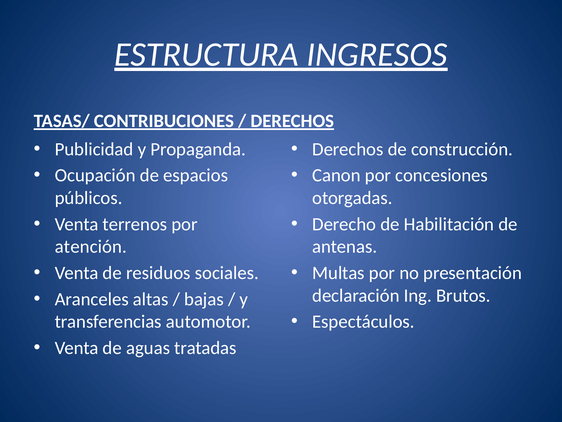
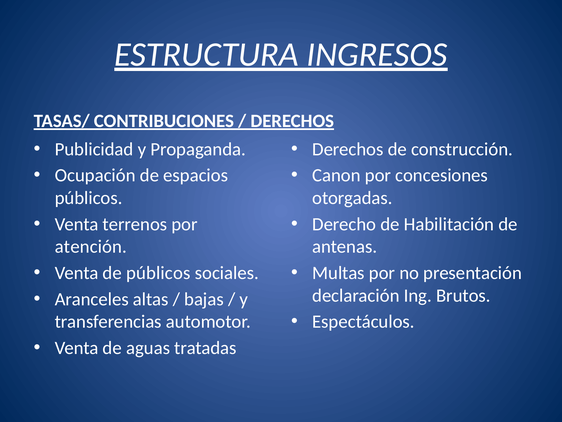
de residuos: residuos -> públicos
